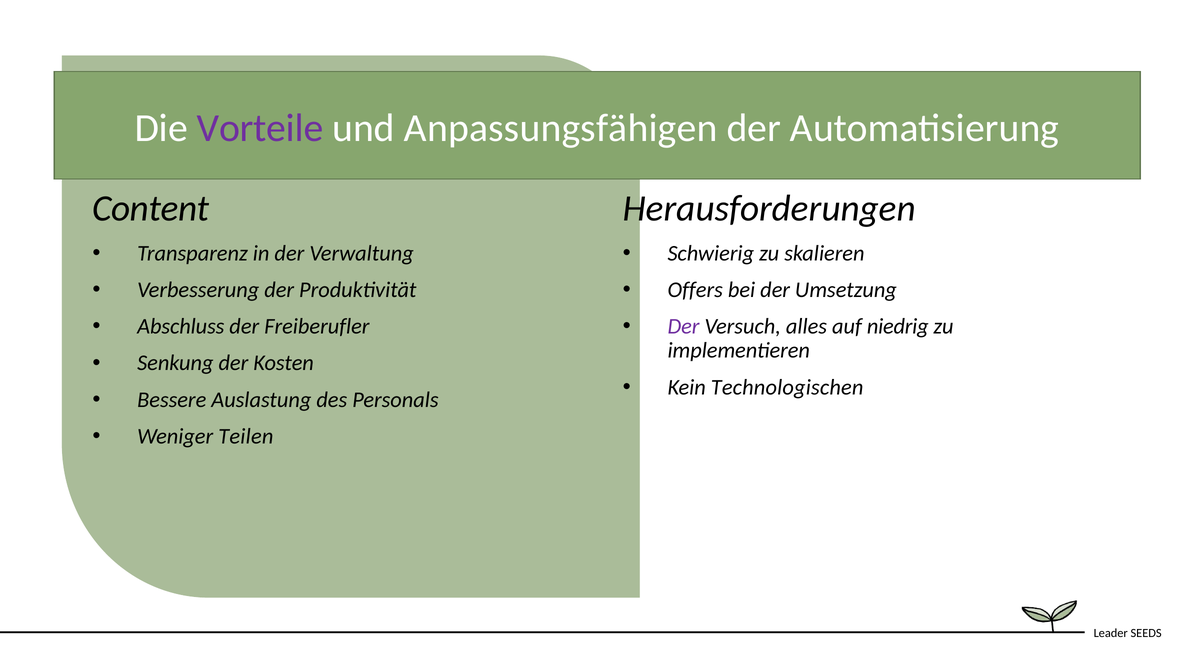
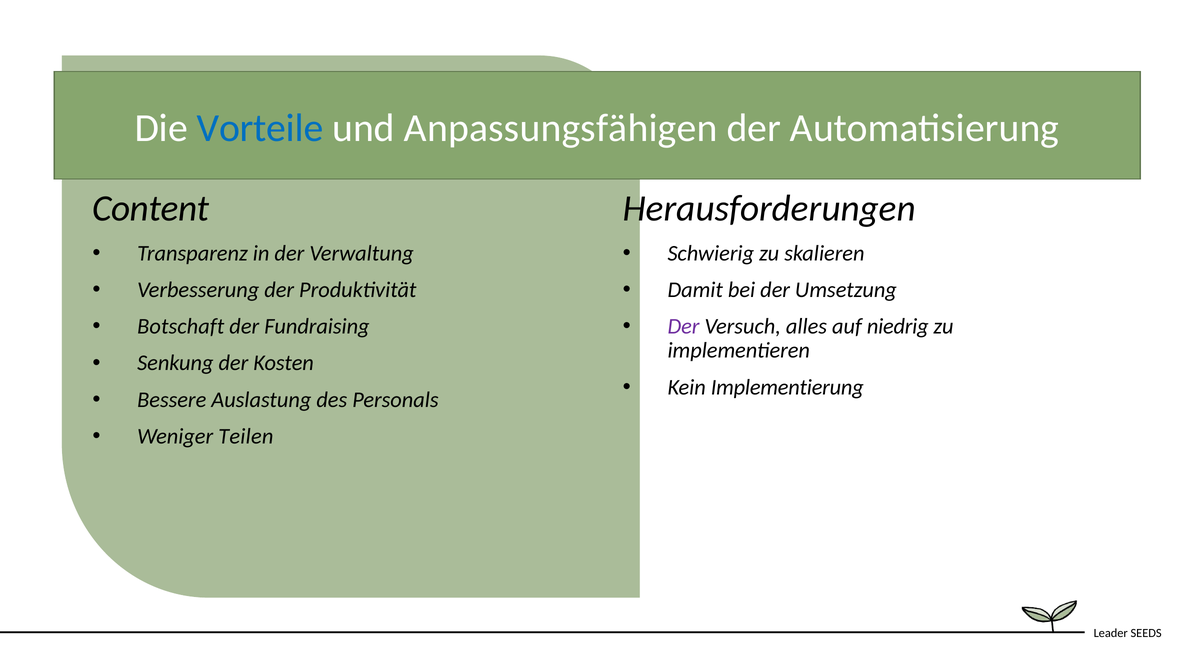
Vorteile colour: purple -> blue
Offers: Offers -> Damit
Abschluss: Abschluss -> Botschaft
Freiberufler: Freiberufler -> Fundraising
Technologischen: Technologischen -> Implementierung
